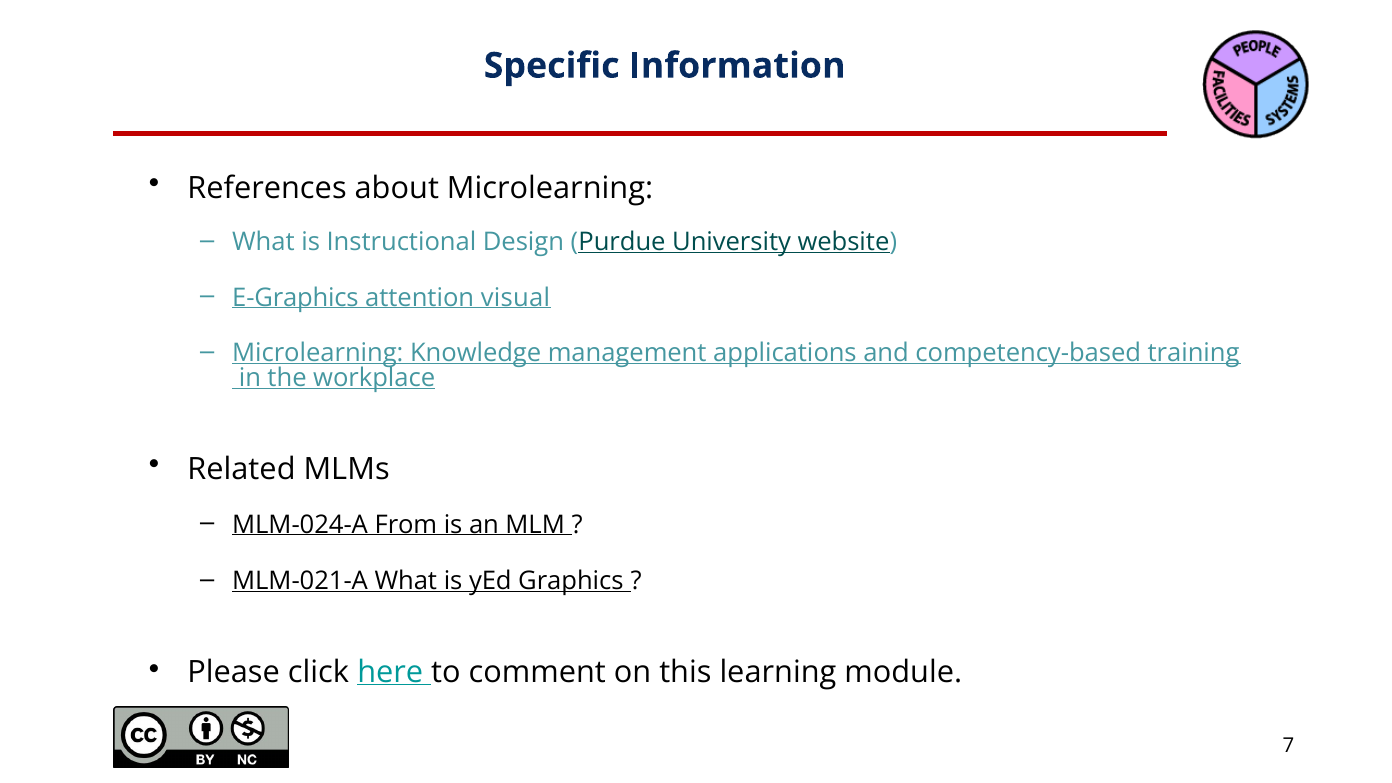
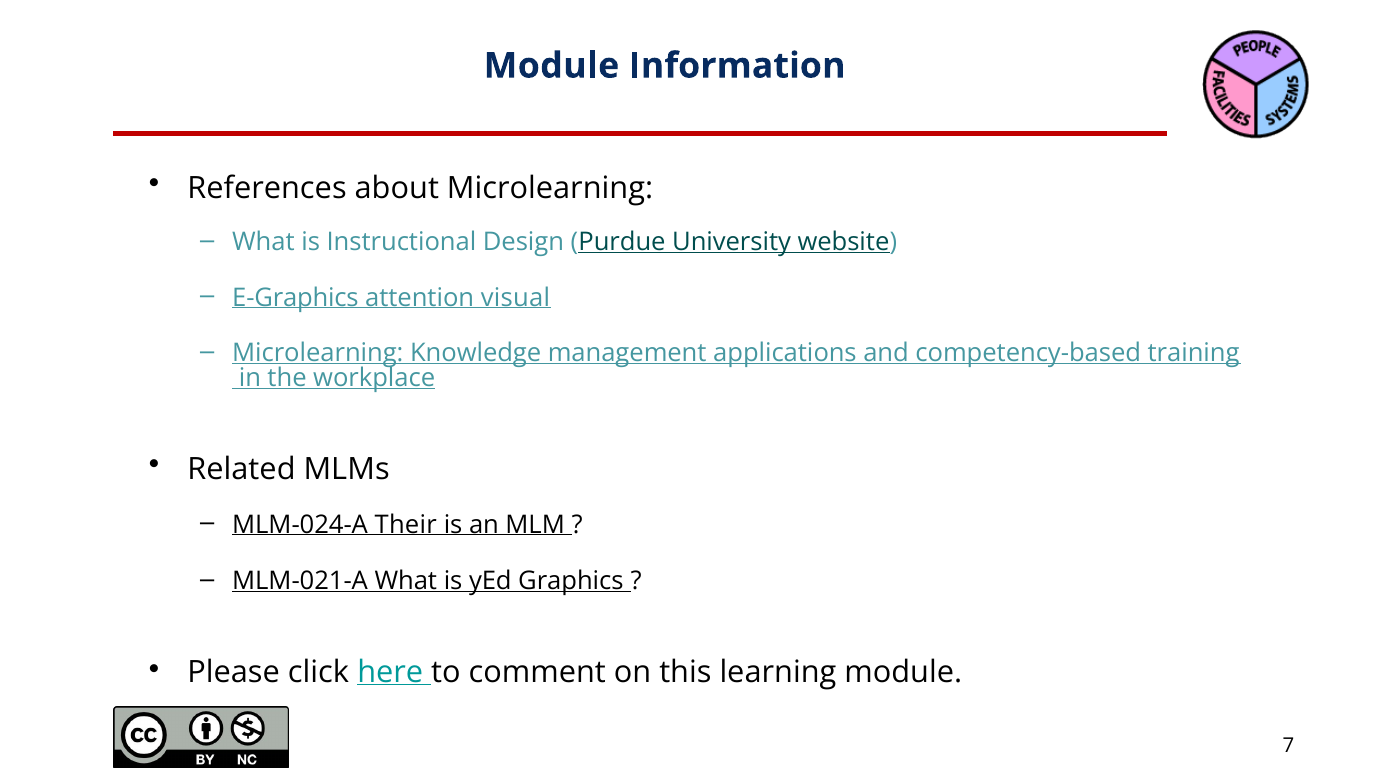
Specific at (552, 66): Specific -> Module
From: From -> Their
